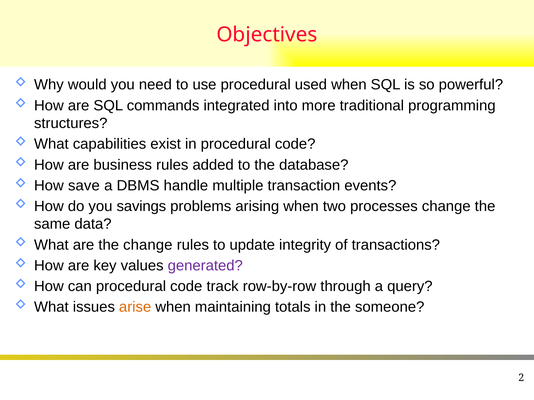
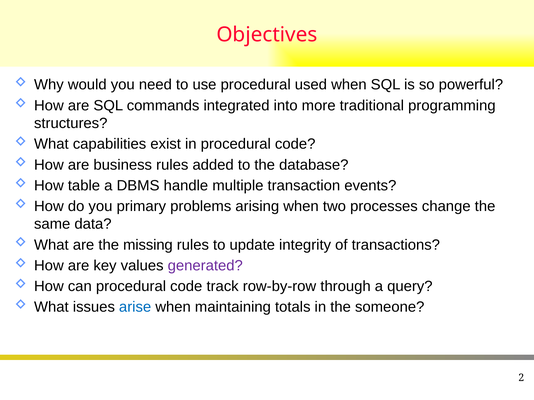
save: save -> table
savings: savings -> primary
the change: change -> missing
arise colour: orange -> blue
